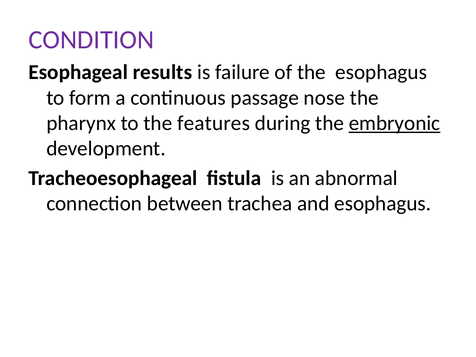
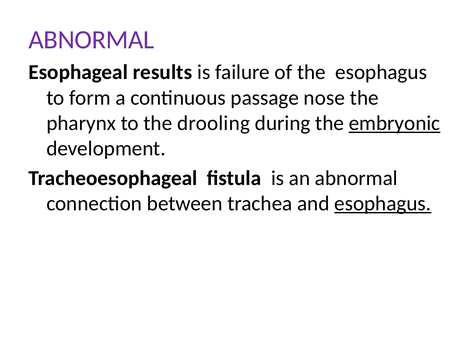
CONDITION at (91, 40): CONDITION -> ABNORMAL
features: features -> drooling
esophagus at (383, 204) underline: none -> present
